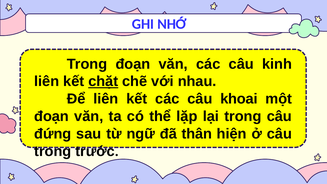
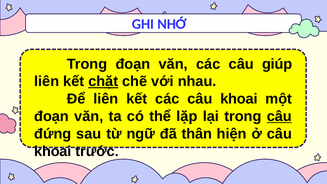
kinh: kinh -> giúp
câu at (279, 116) underline: none -> present
trong at (53, 151): trong -> khoai
